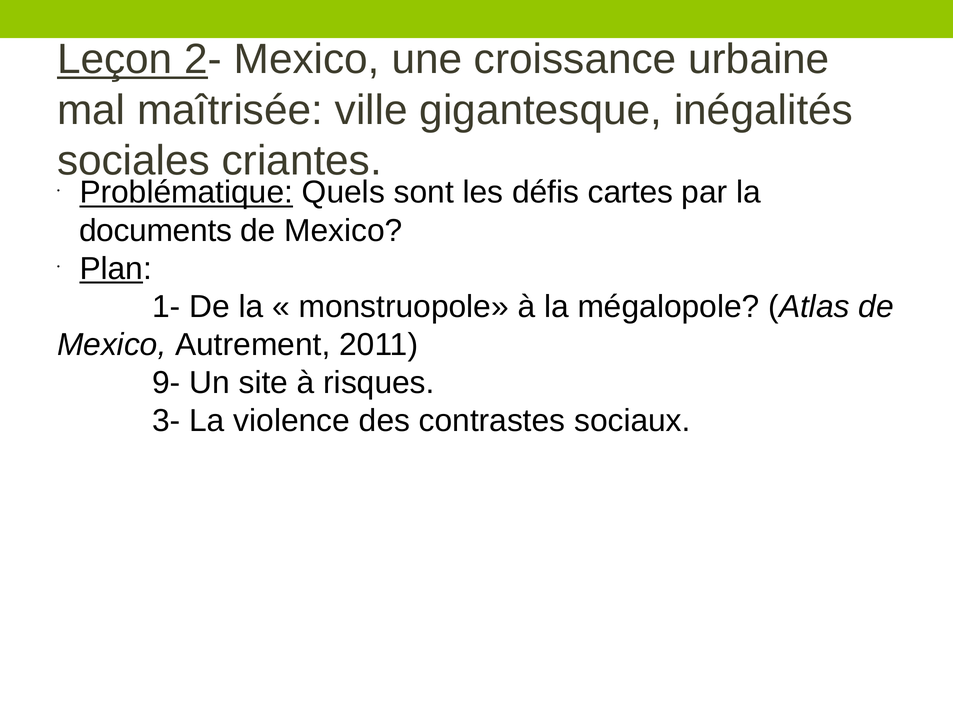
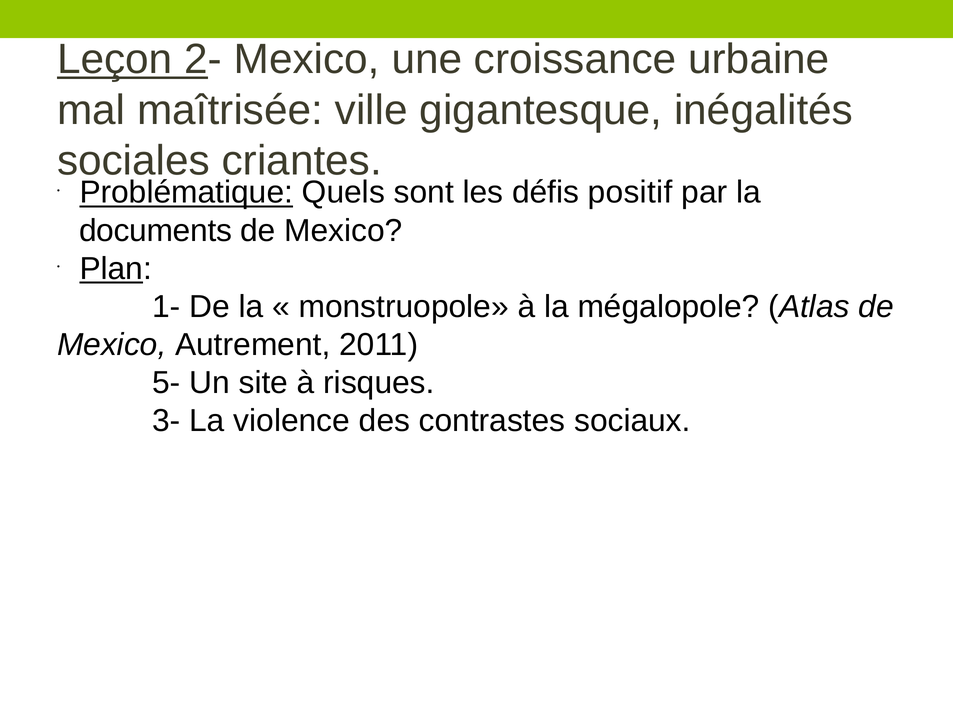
cartes: cartes -> positif
9-: 9- -> 5-
